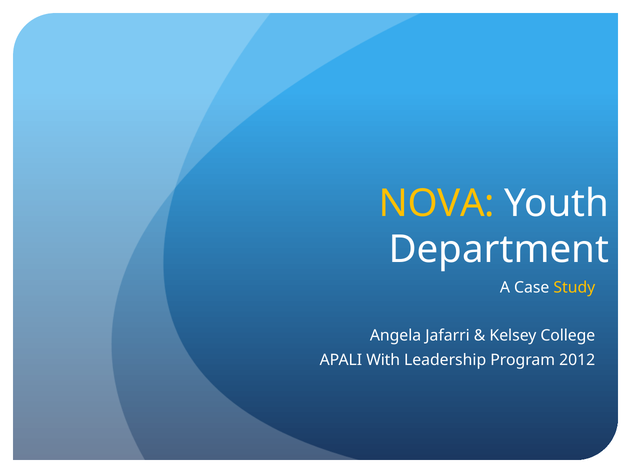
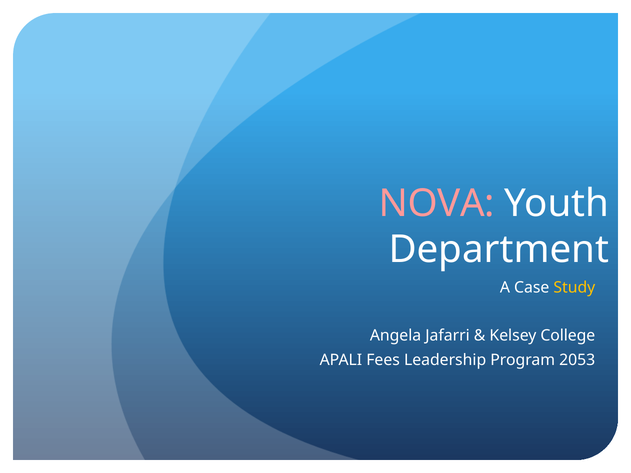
NOVA colour: yellow -> pink
With: With -> Fees
2012: 2012 -> 2053
